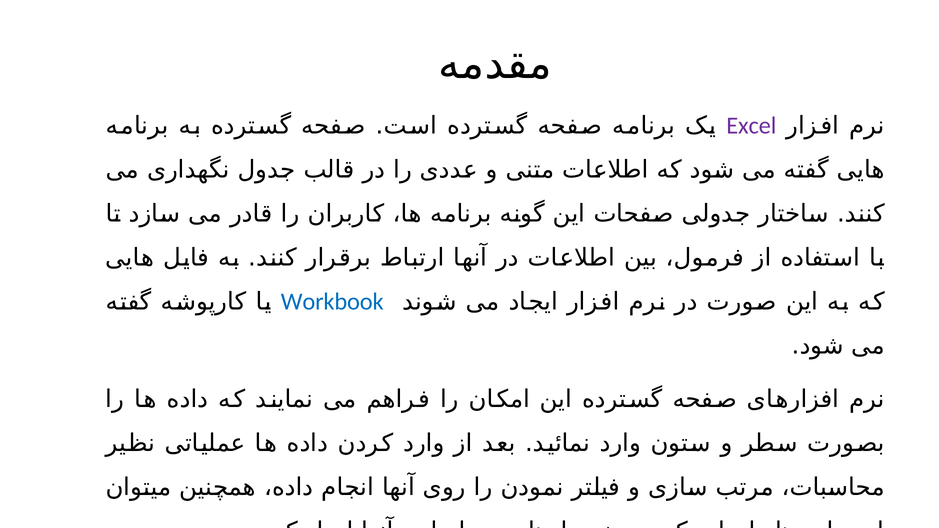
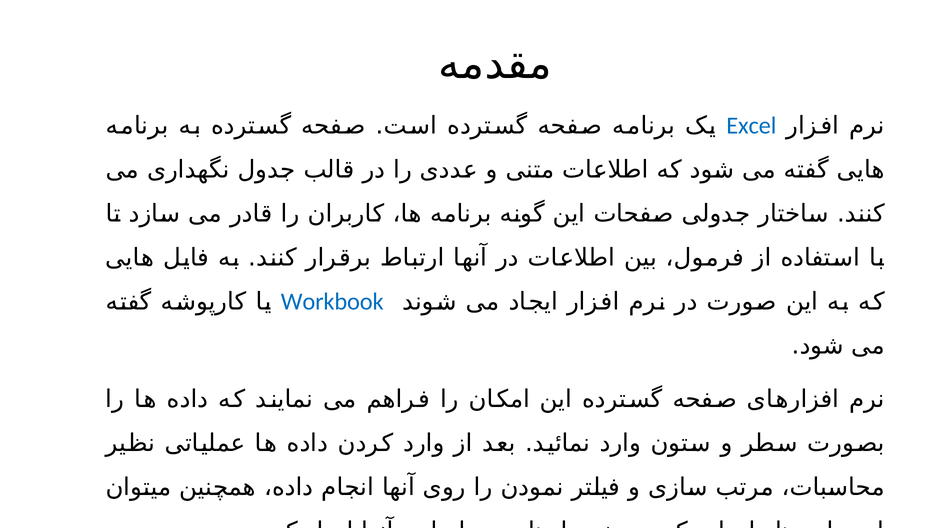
Excel colour: purple -> blue
